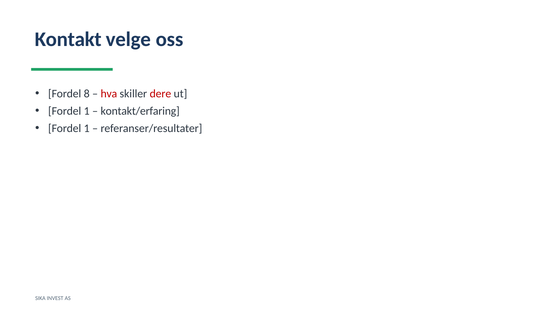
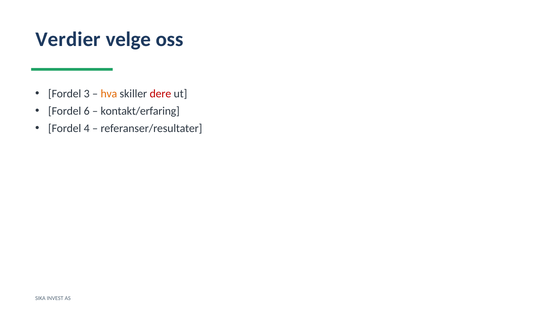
Kontakt: Kontakt -> Verdier
8: 8 -> 3
hva colour: red -> orange
1 at (87, 111): 1 -> 6
1 at (87, 128): 1 -> 4
